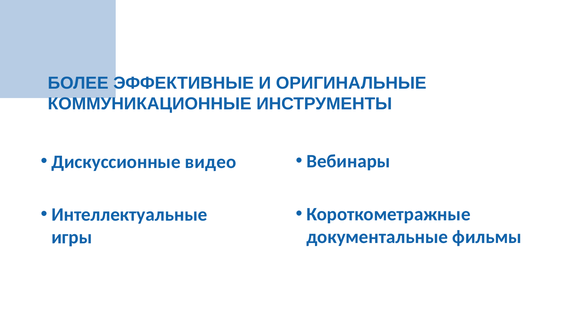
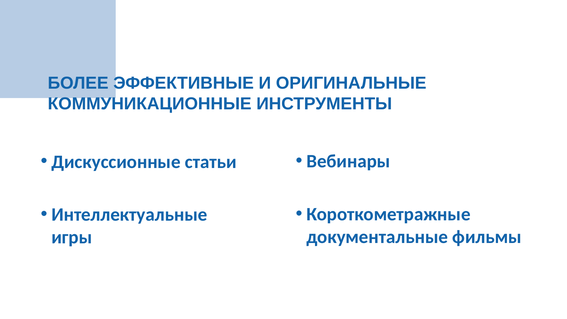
видео: видео -> статьи
